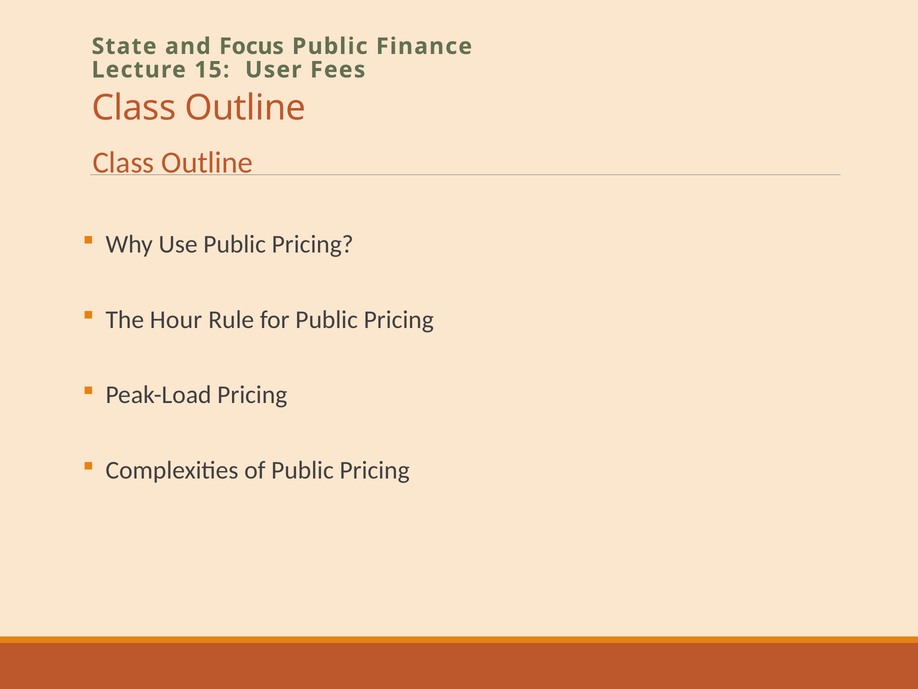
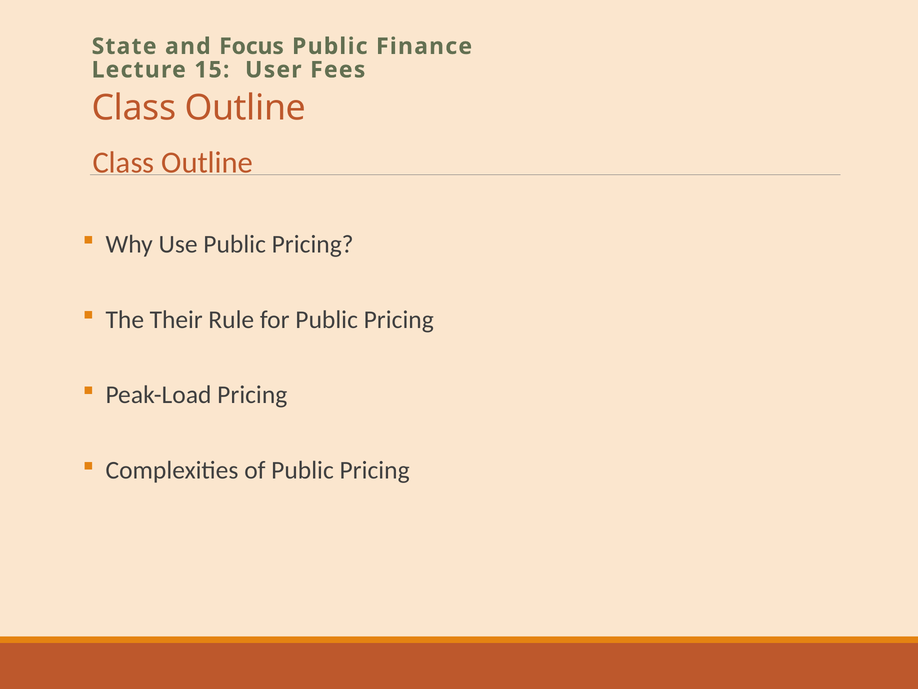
Hour: Hour -> Their
